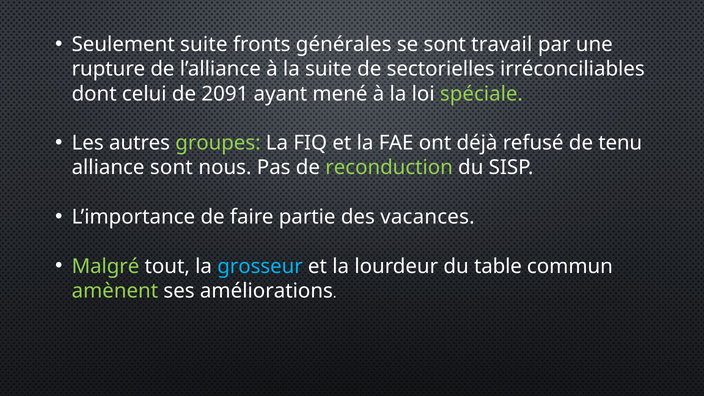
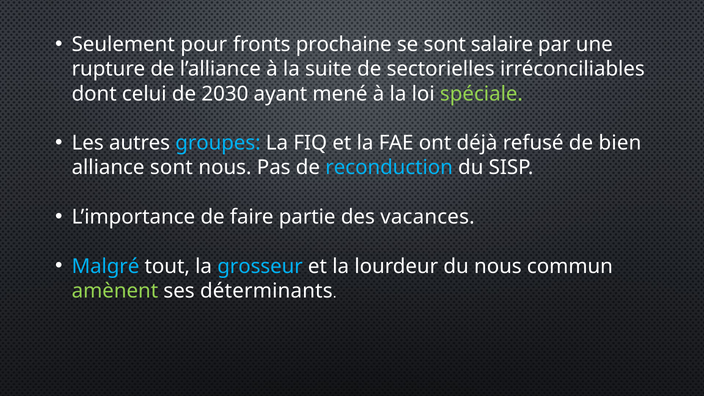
Seulement suite: suite -> pour
générales: générales -> prochaine
travail: travail -> salaire
2091: 2091 -> 2030
groupes colour: light green -> light blue
tenu: tenu -> bien
reconduction colour: light green -> light blue
Malgré colour: light green -> light blue
du table: table -> nous
améliorations: améliorations -> déterminants
